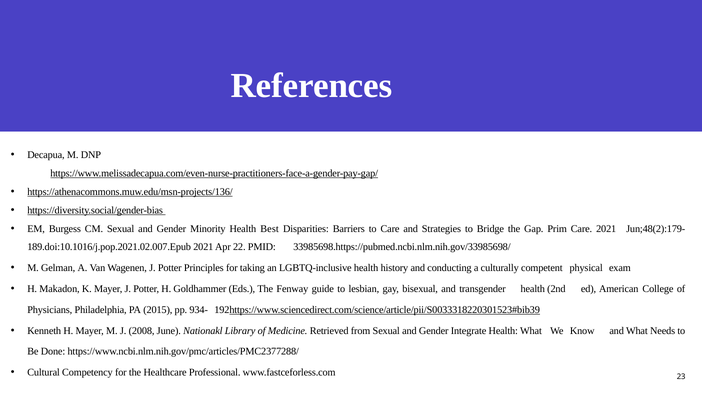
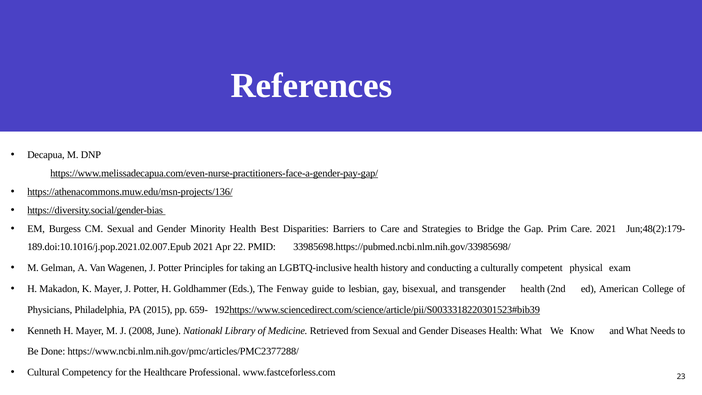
934-: 934- -> 659-
Integrate: Integrate -> Diseases
